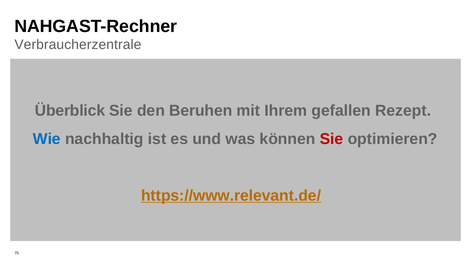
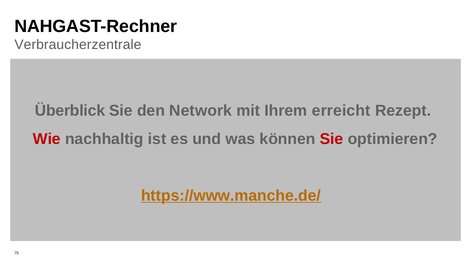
Beruhen: Beruhen -> Network
gefallen: gefallen -> erreicht
Wie colour: blue -> red
https://www.relevant.de/: https://www.relevant.de/ -> https://www.manche.de/
